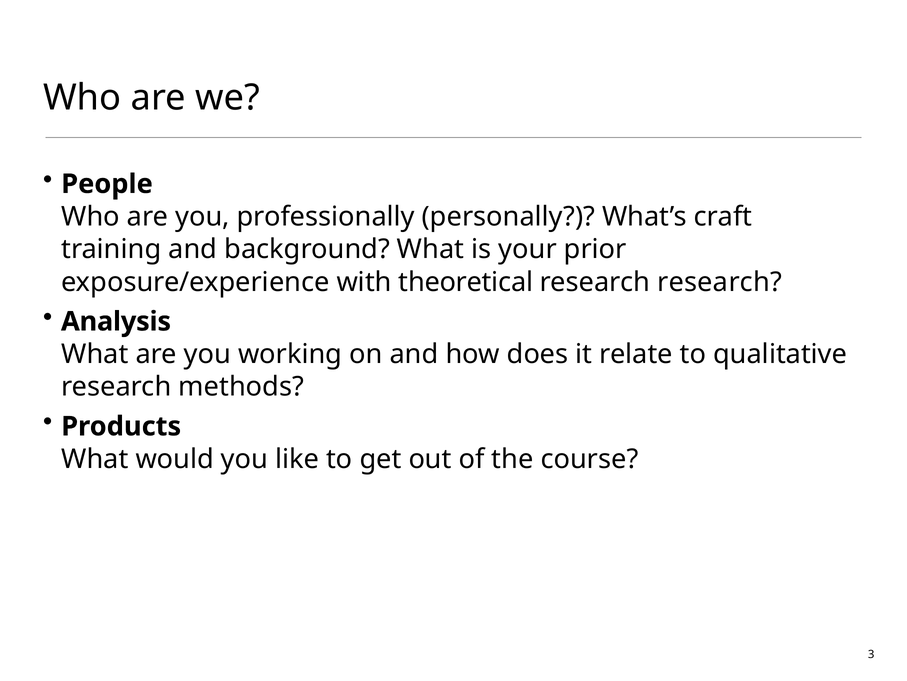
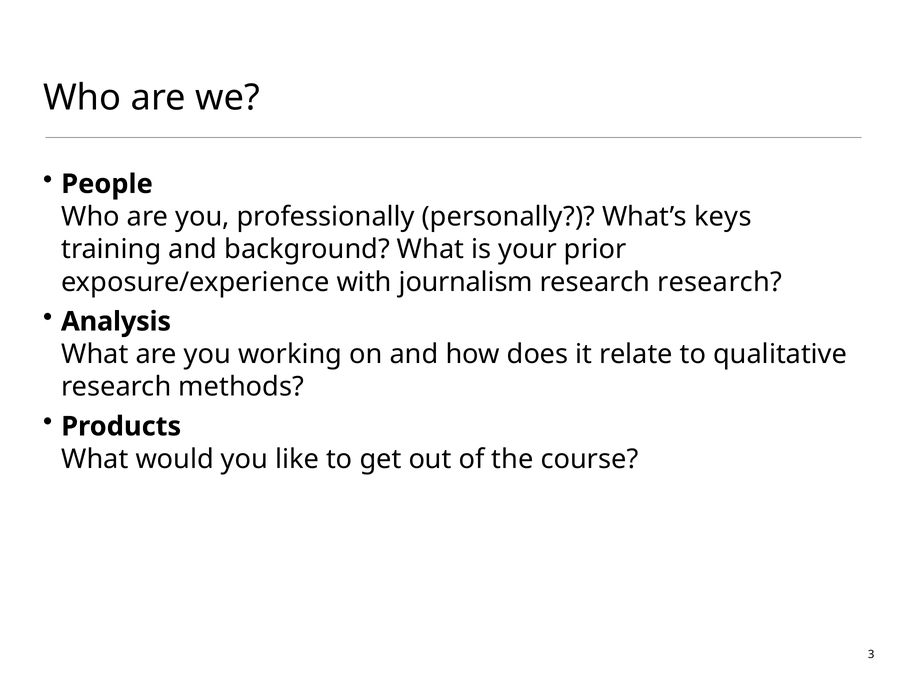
craft: craft -> keys
theoretical: theoretical -> journalism
